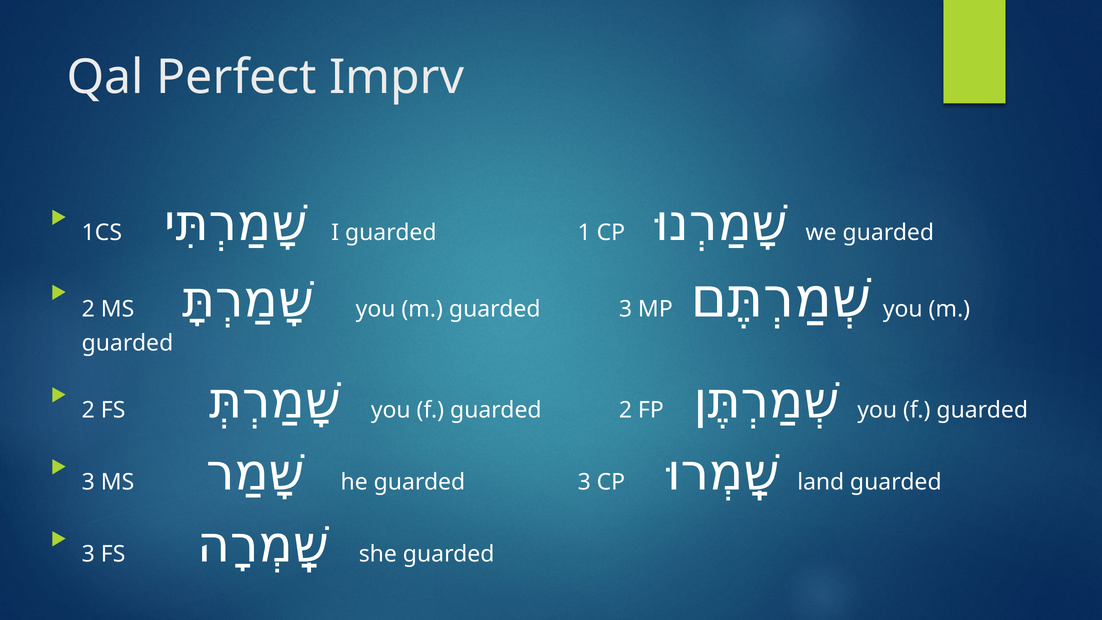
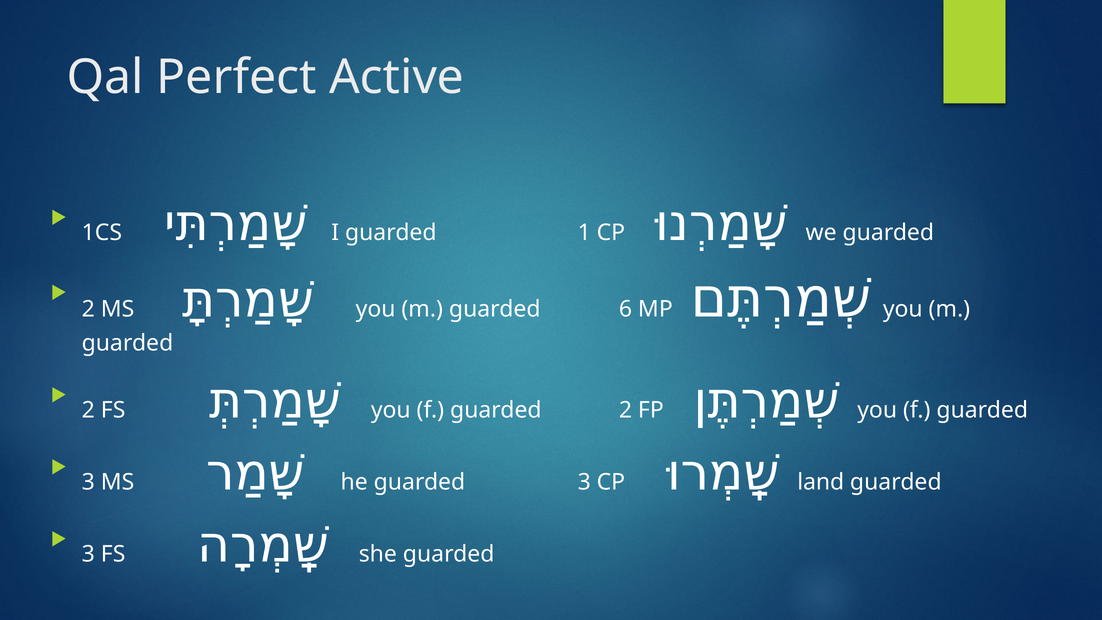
Imprv: Imprv -> Active
m guarded 3: 3 -> 6
